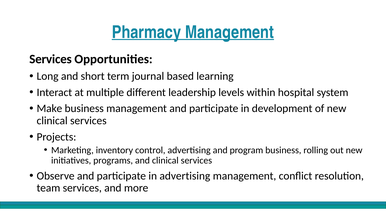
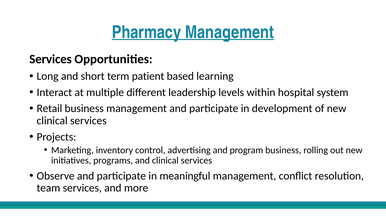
journal: journal -> patient
Make: Make -> Retail
in advertising: advertising -> meaningful
